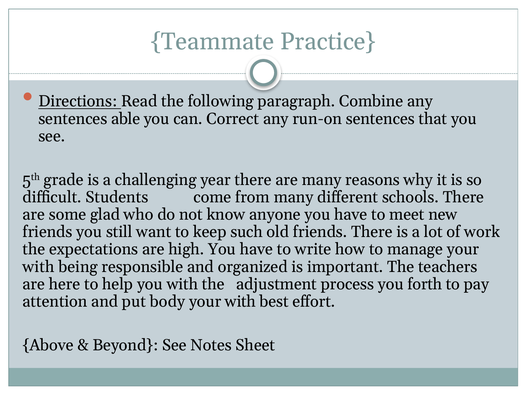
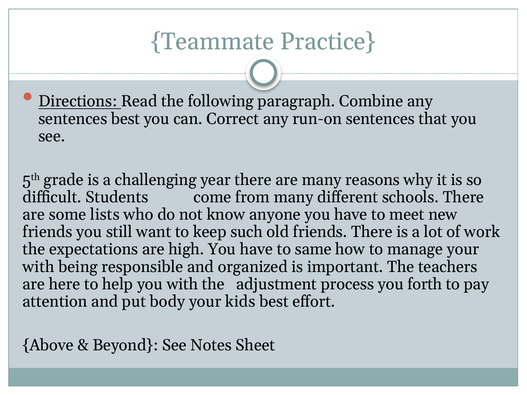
sentences able: able -> best
glad: glad -> lists
write: write -> same
with at (240, 302): with -> kids
